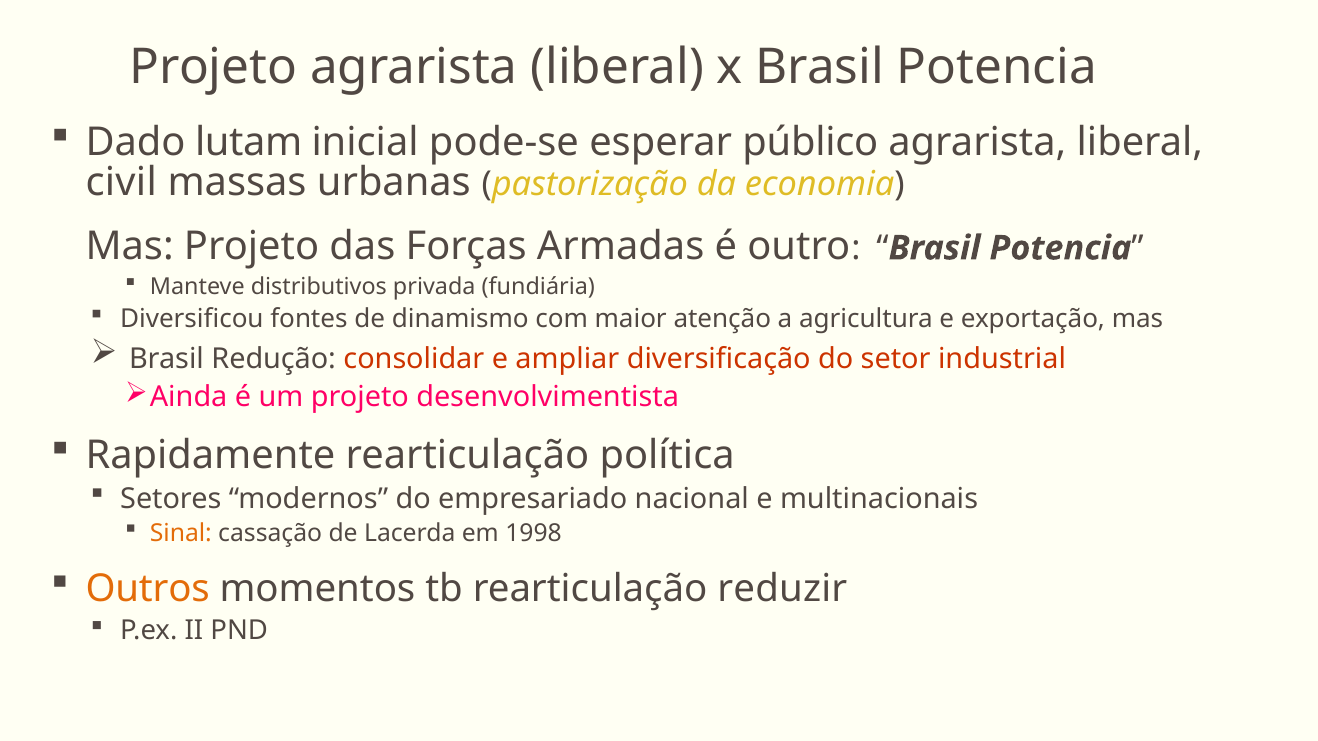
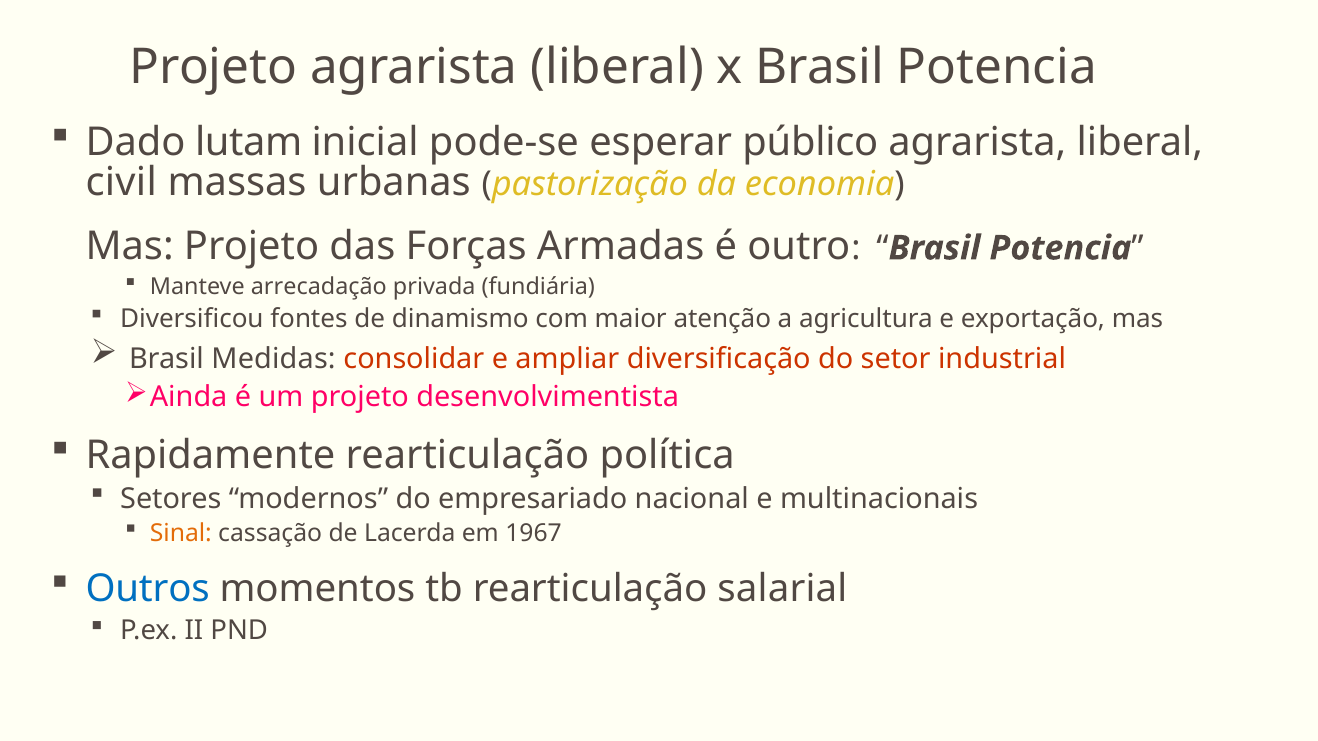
distributivos: distributivos -> arrecadação
Redução: Redução -> Medidas
1998: 1998 -> 1967
Outros colour: orange -> blue
reduzir: reduzir -> salarial
